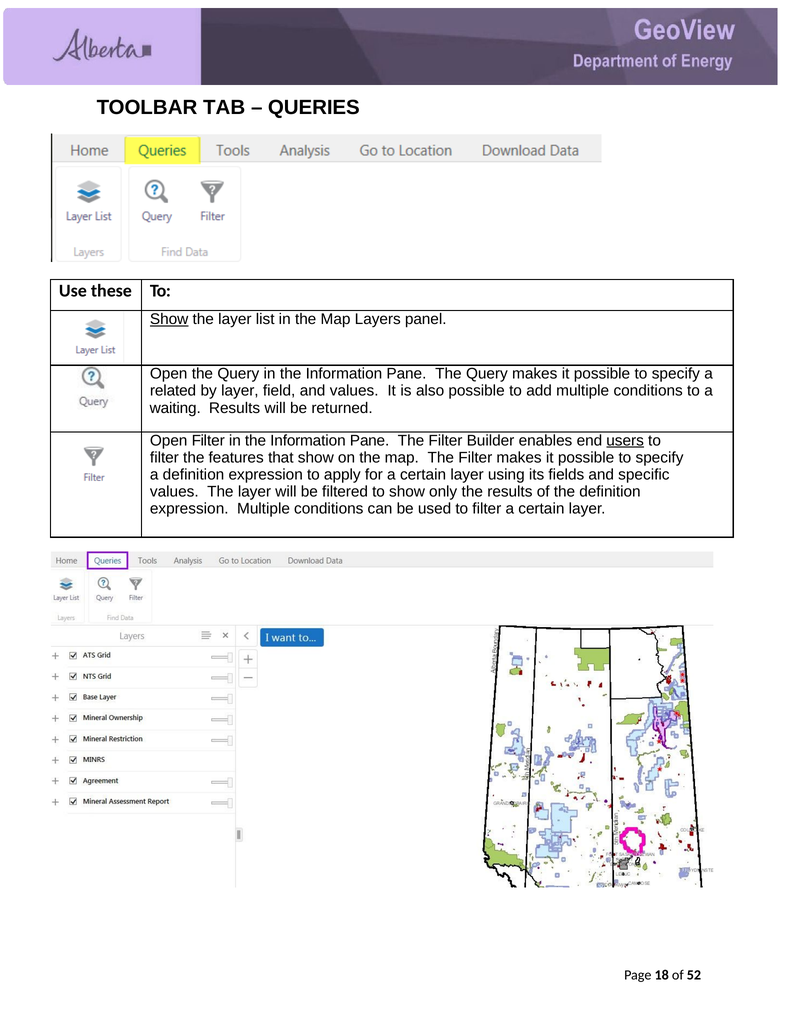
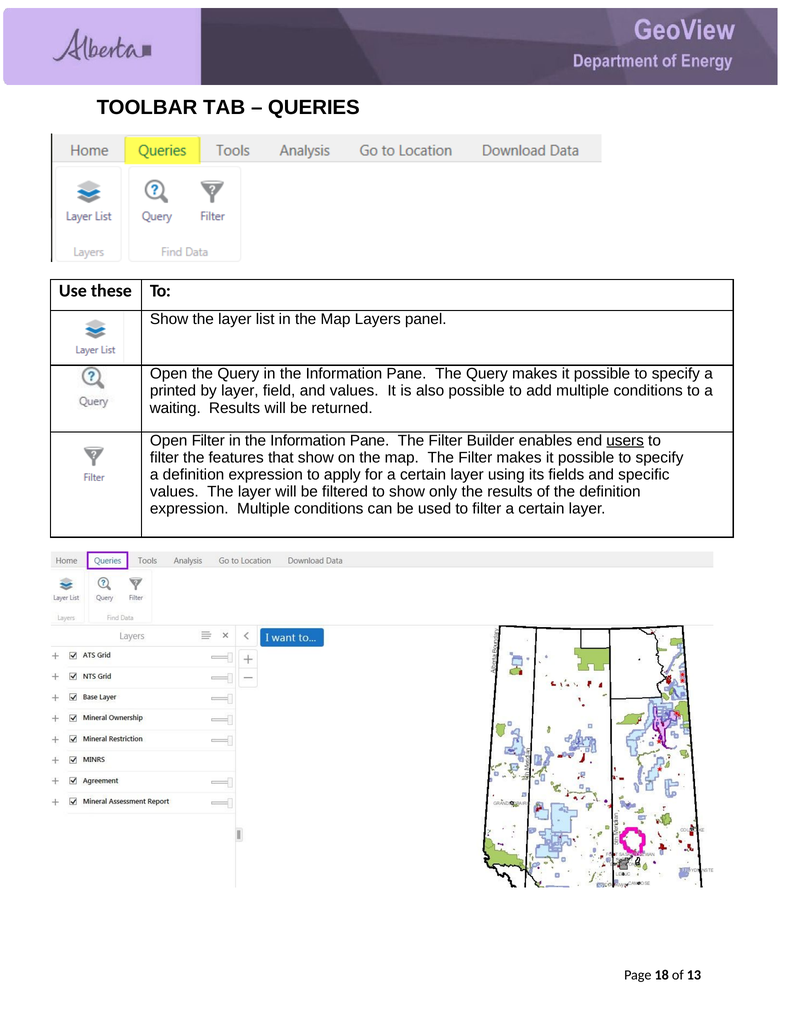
Show at (169, 319) underline: present -> none
related: related -> printed
52: 52 -> 13
